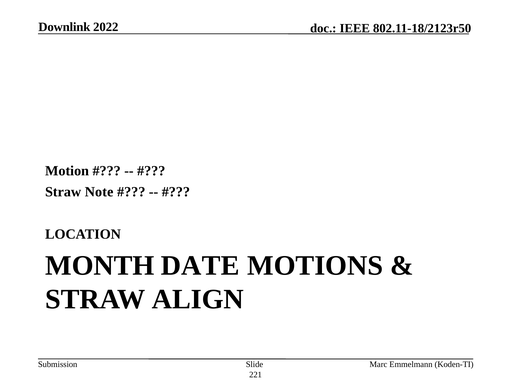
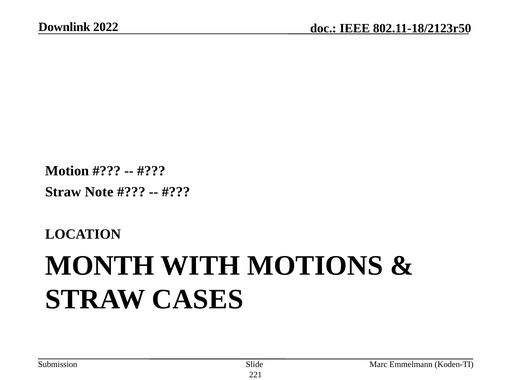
DATE: DATE -> WITH
ALIGN: ALIGN -> CASES
